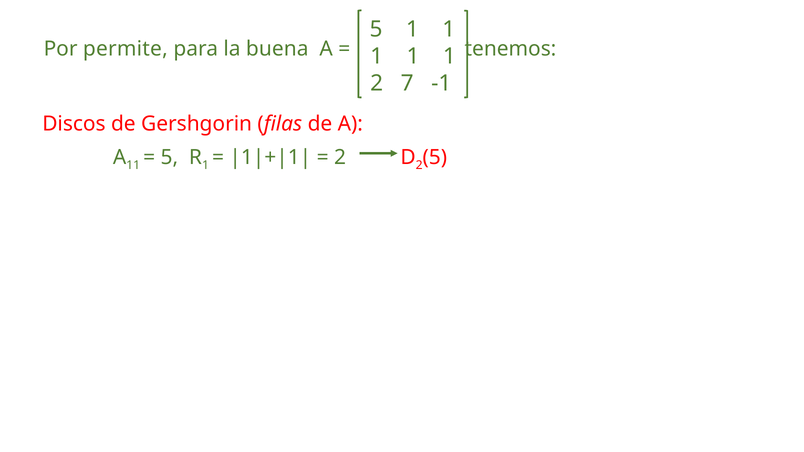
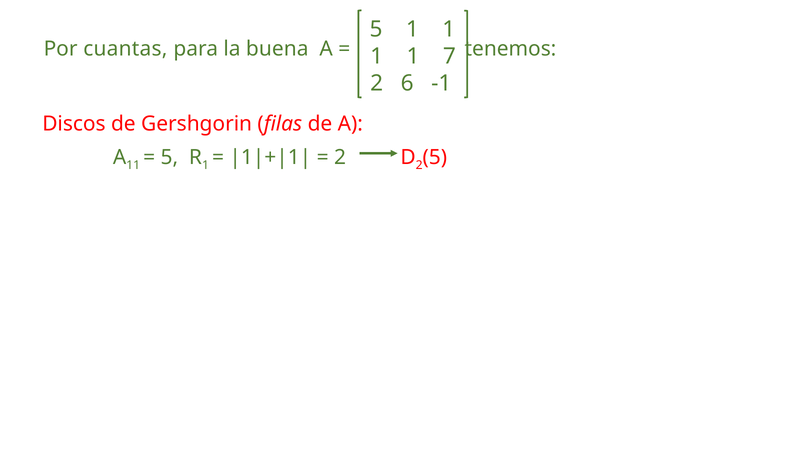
permite: permite -> cuantas
1 at (449, 56): 1 -> 7
7: 7 -> 6
